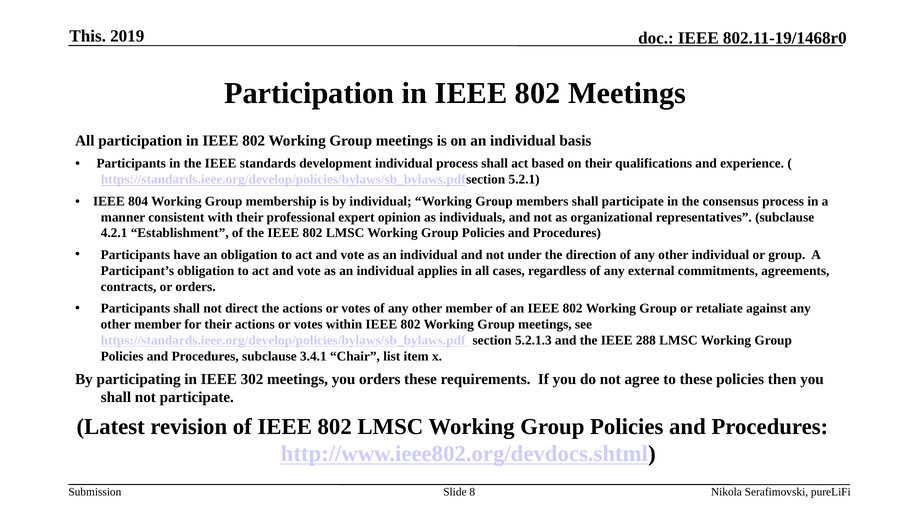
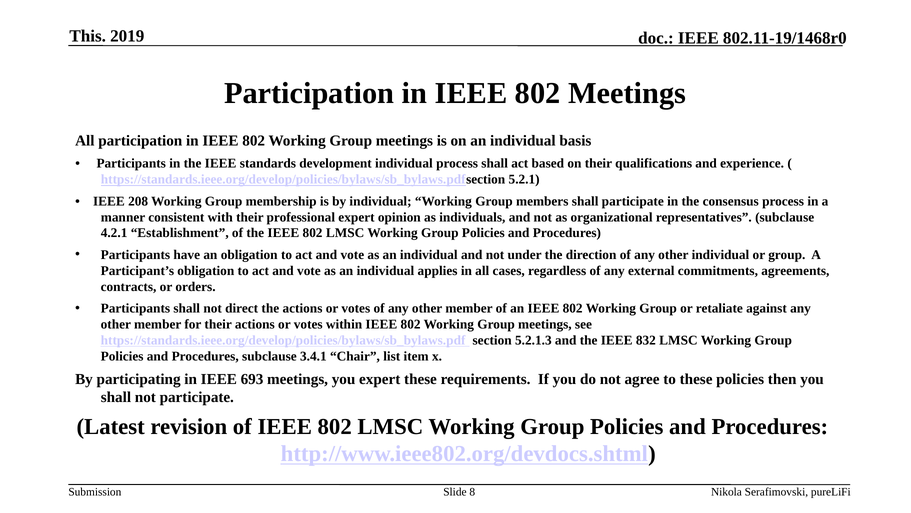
804: 804 -> 208
288: 288 -> 832
302: 302 -> 693
you orders: orders -> expert
